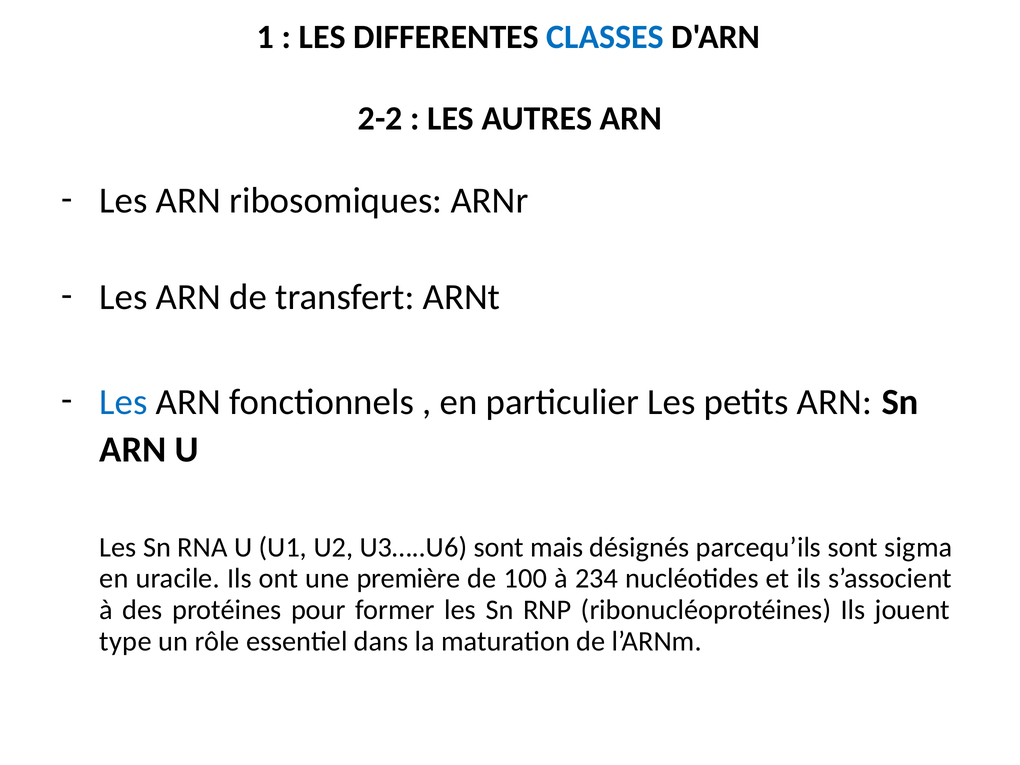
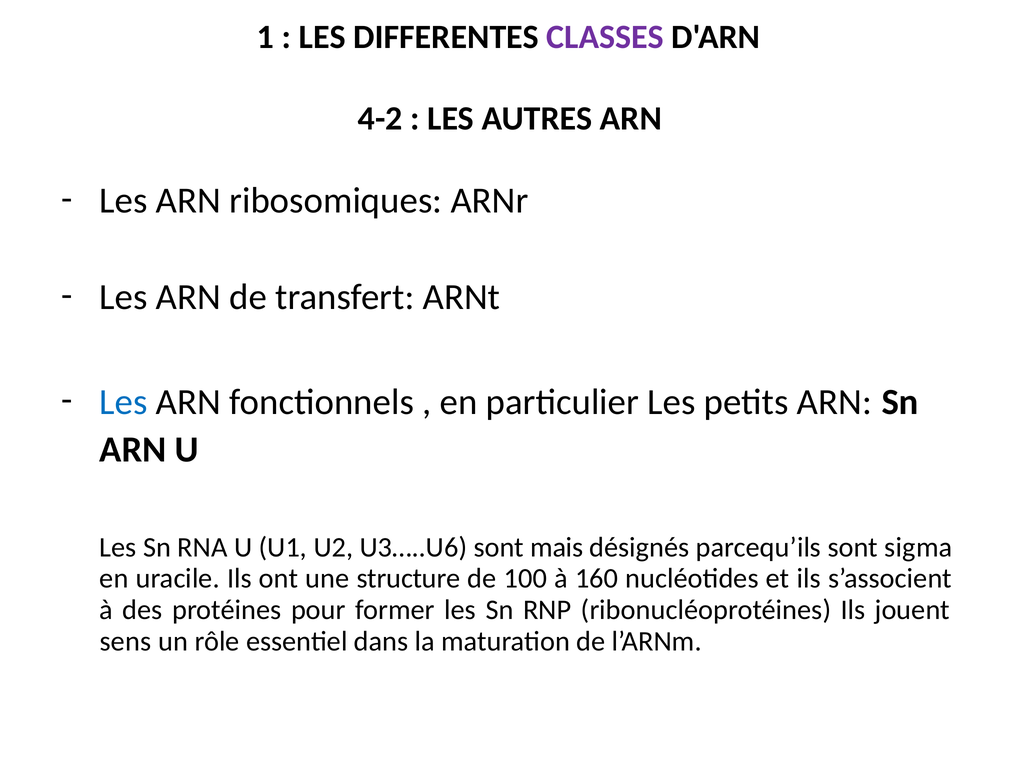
CLASSES colour: blue -> purple
2-2: 2-2 -> 4-2
première: première -> structure
234: 234 -> 160
type: type -> sens
